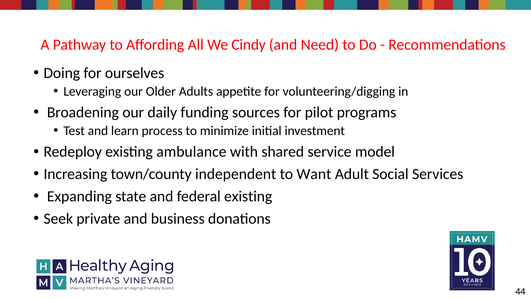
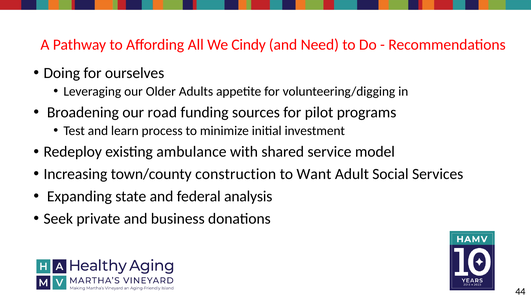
daily: daily -> road
independent: independent -> construction
federal existing: existing -> analysis
